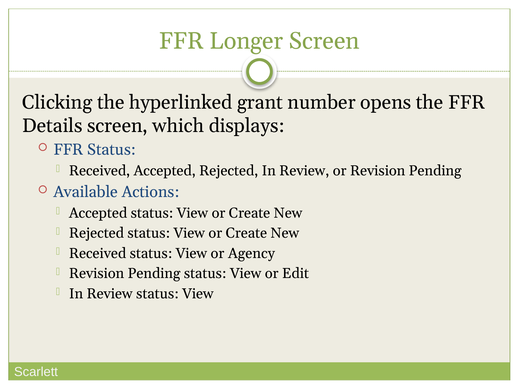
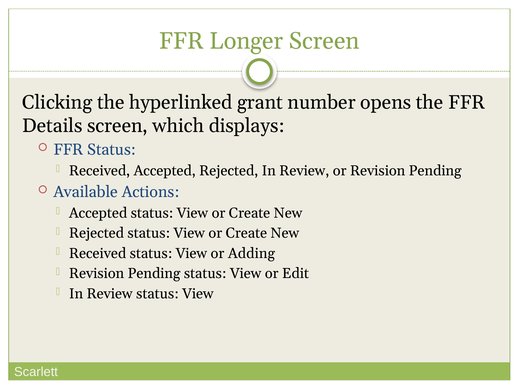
Agency: Agency -> Adding
